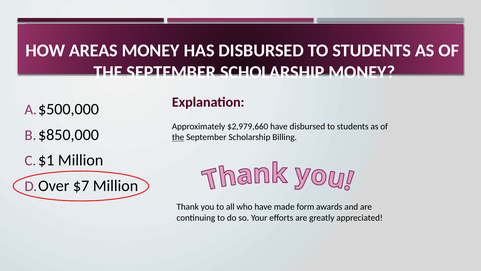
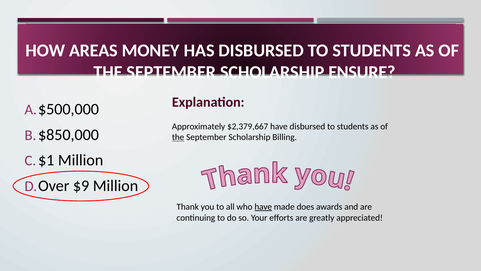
SCHOLARSHIP MONEY: MONEY -> ENSURE
$2,979,660: $2,979,660 -> $2,379,667
$7: $7 -> $9
have at (263, 207) underline: none -> present
form: form -> does
